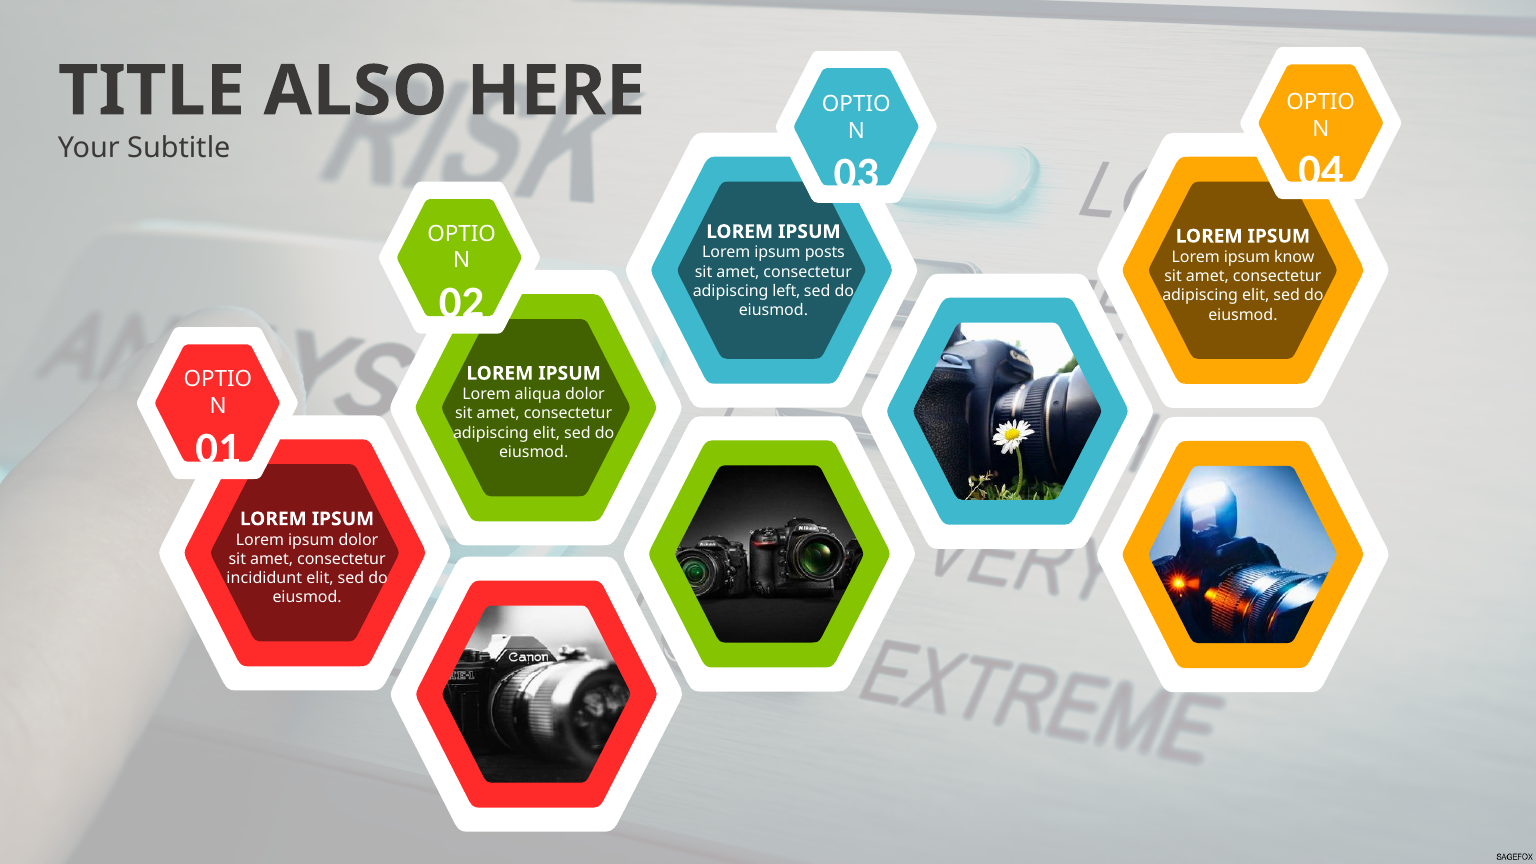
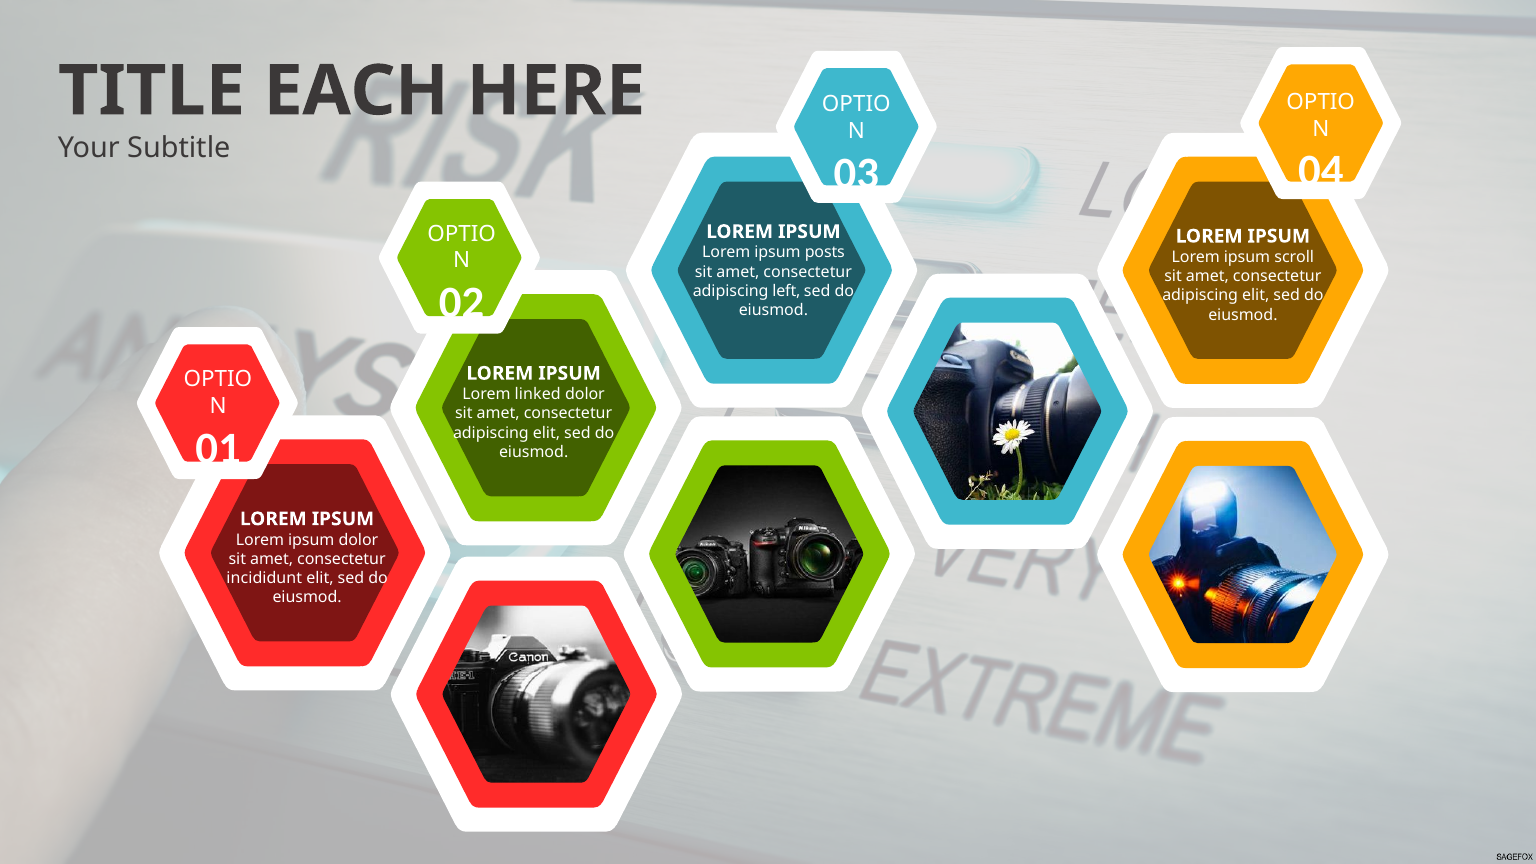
ALSO: ALSO -> EACH
know: know -> scroll
aliqua: aliqua -> linked
